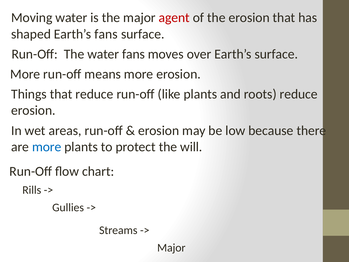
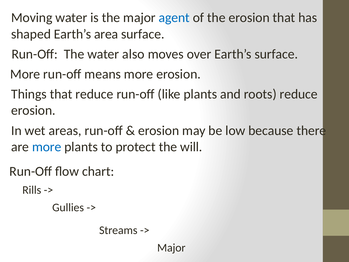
agent colour: red -> blue
Earth’s fans: fans -> area
water fans: fans -> also
